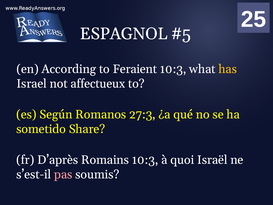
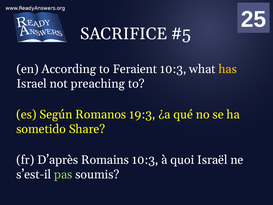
ESPAGNOL: ESPAGNOL -> SACRIFICE
affectueux: affectueux -> preaching
27:3: 27:3 -> 19:3
pas colour: pink -> light green
